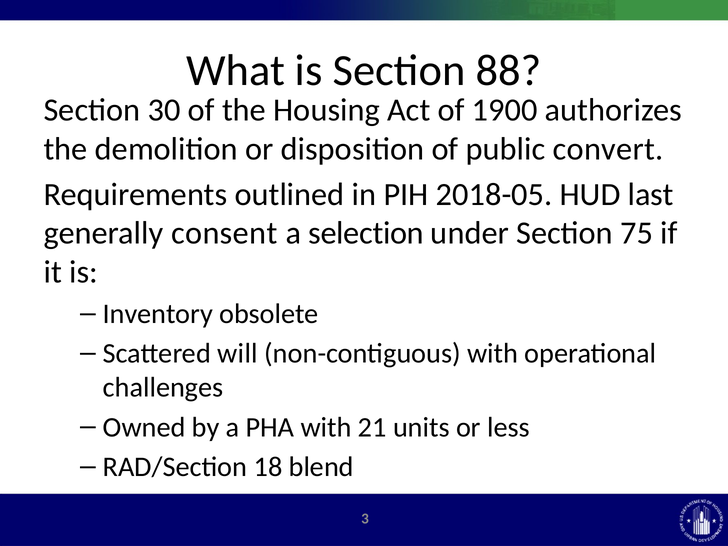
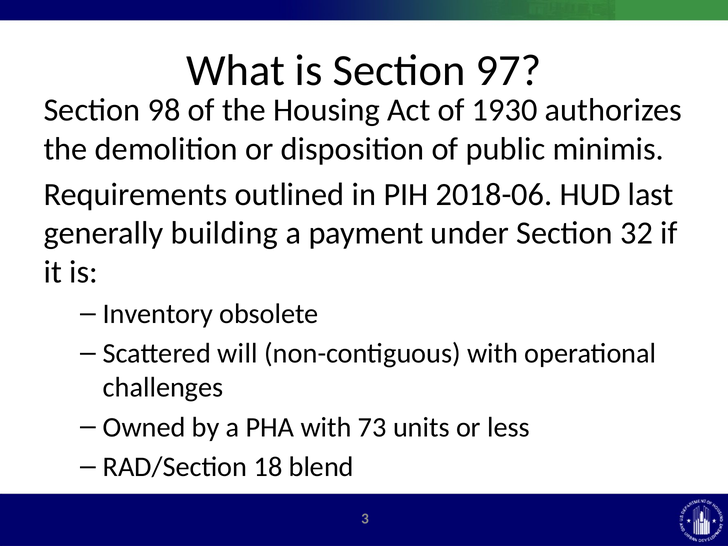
88: 88 -> 97
30: 30 -> 98
1900: 1900 -> 1930
convert: convert -> minimis
2018-05: 2018-05 -> 2018-06
consent: consent -> building
selection: selection -> payment
75: 75 -> 32
21: 21 -> 73
